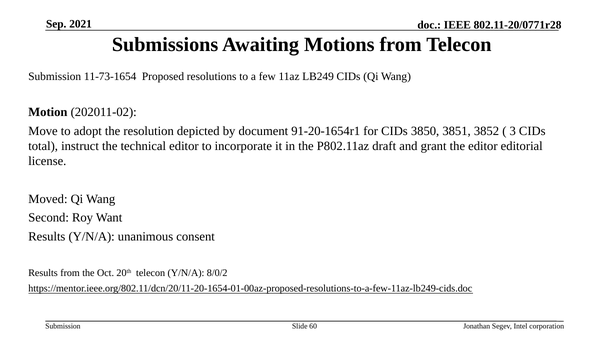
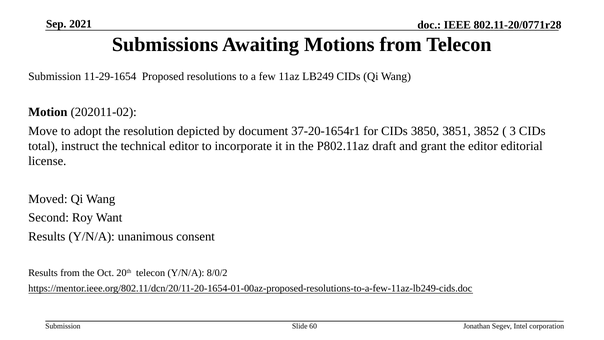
11-73-1654: 11-73-1654 -> 11-29-1654
91-20-1654r1: 91-20-1654r1 -> 37-20-1654r1
